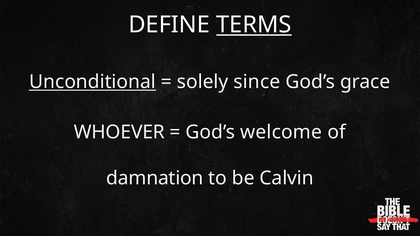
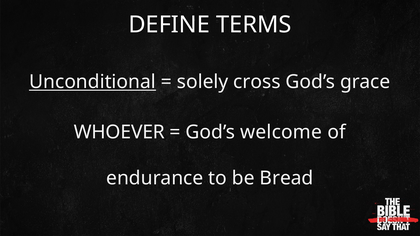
TERMS underline: present -> none
since: since -> cross
damnation: damnation -> endurance
Calvin: Calvin -> Bread
